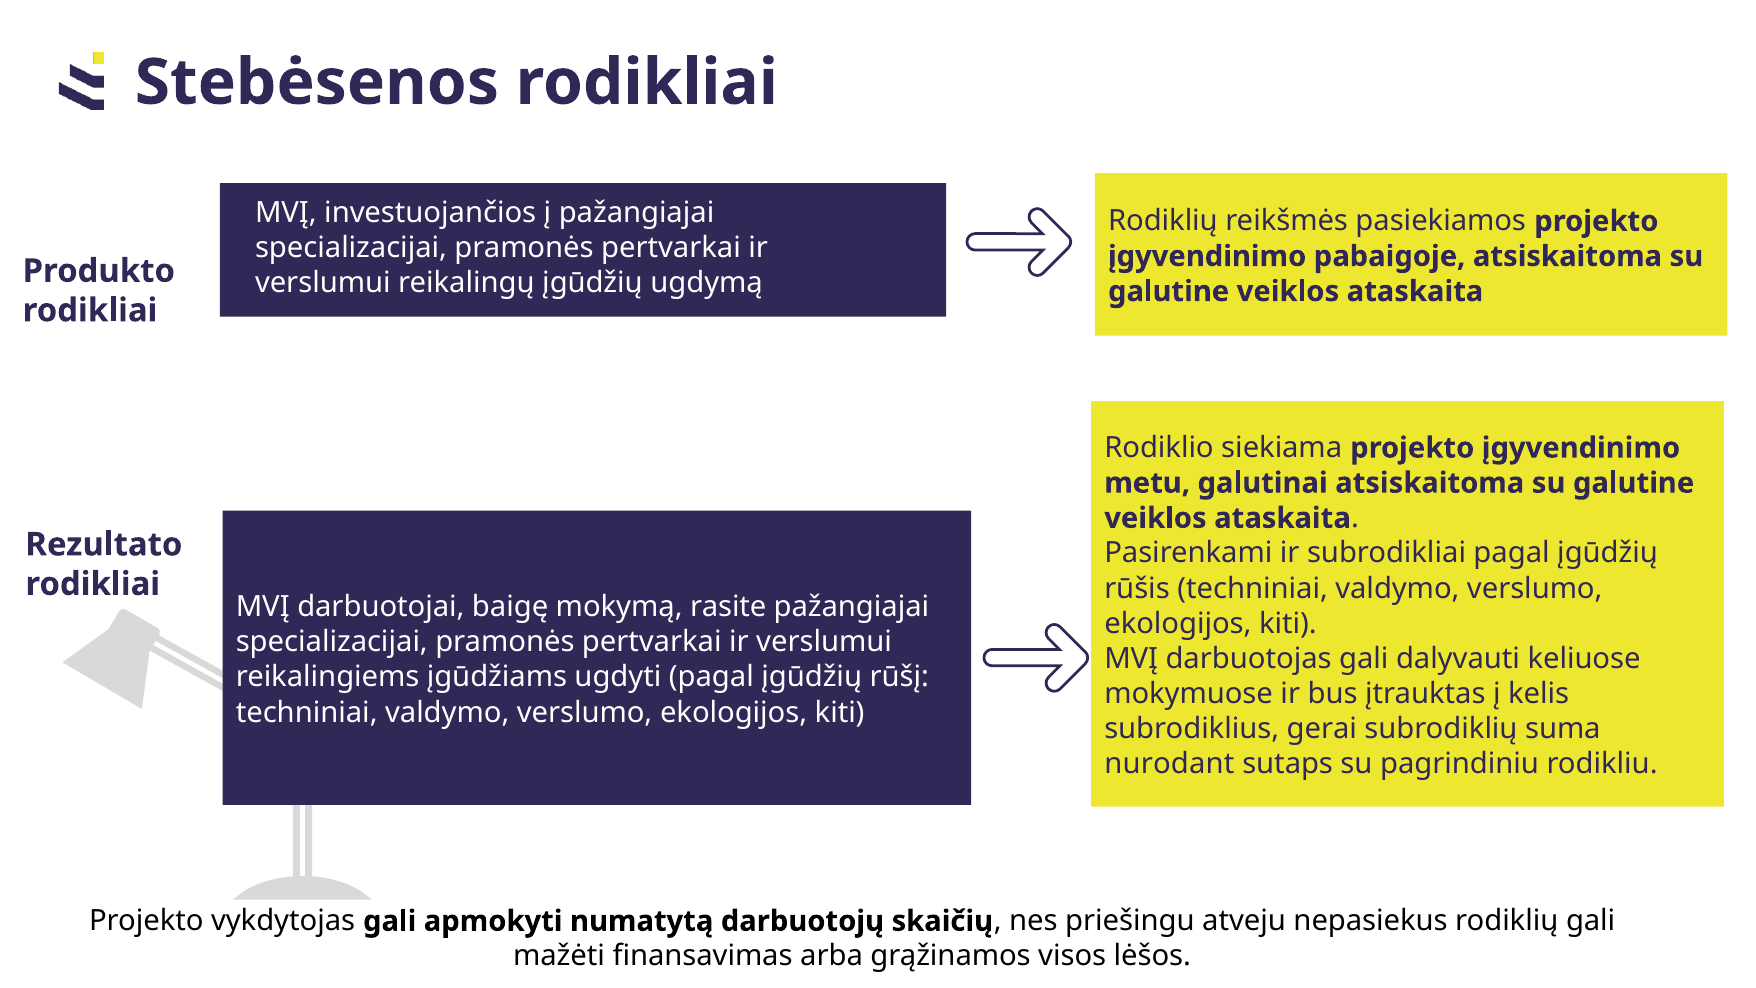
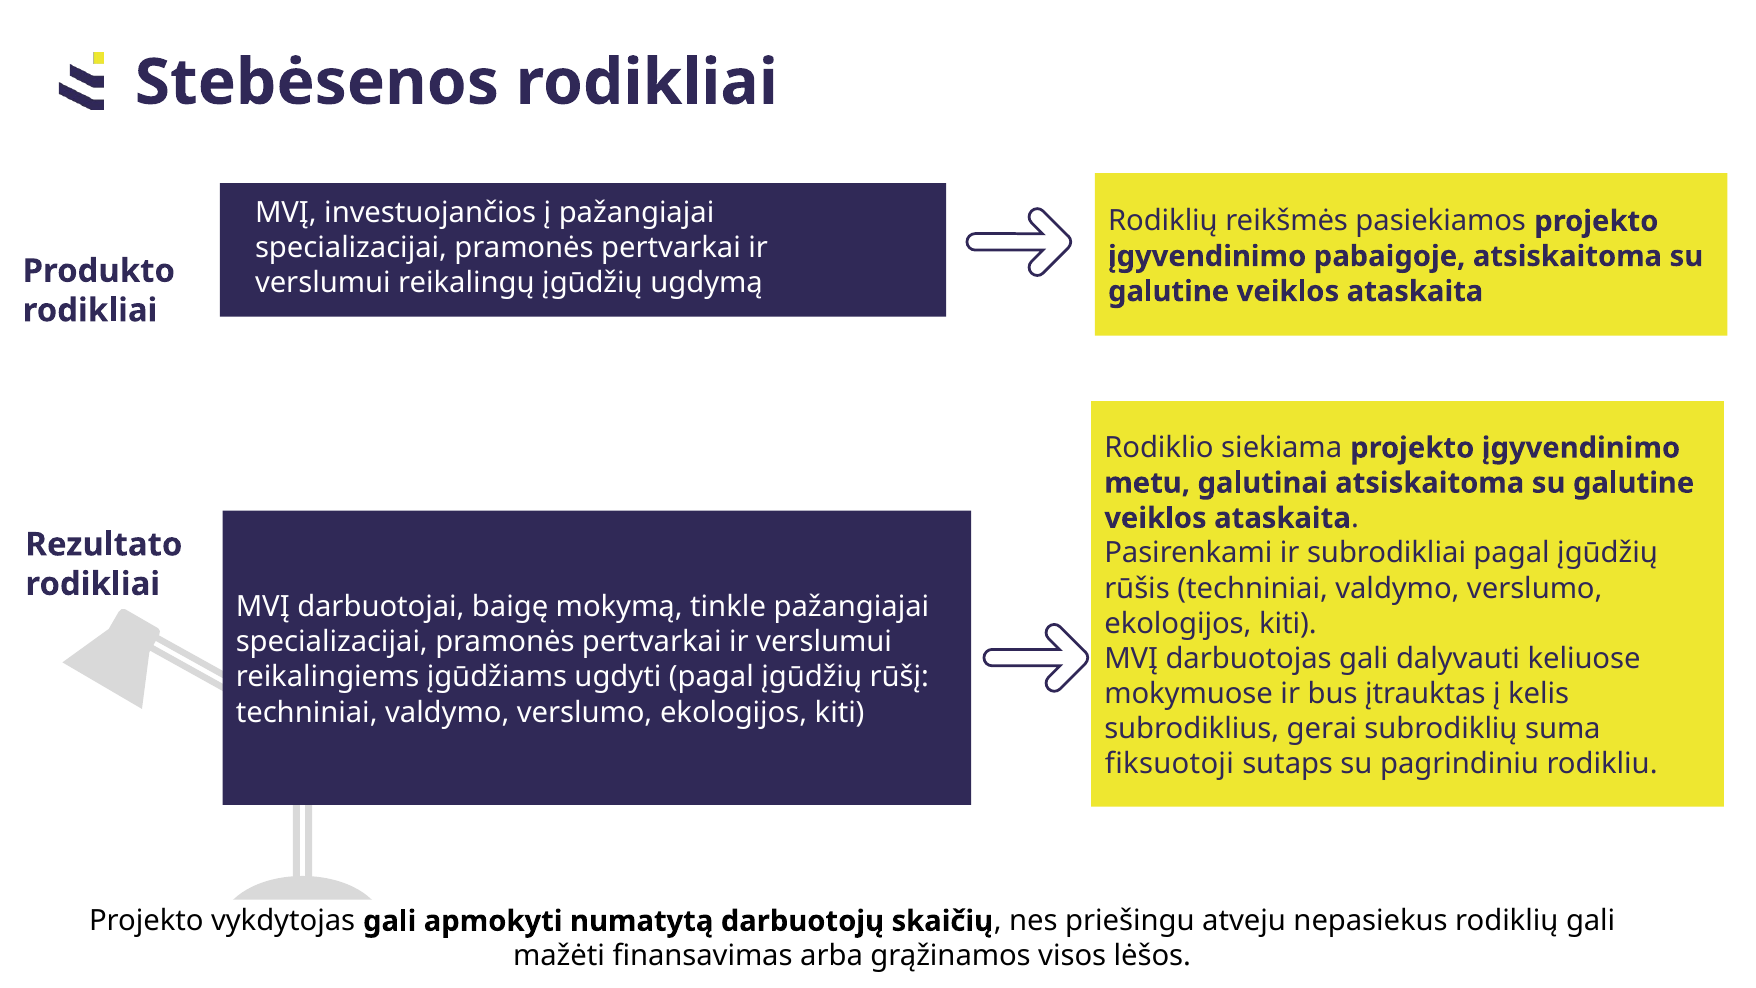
rasite: rasite -> tinkle
nurodant: nurodant -> fiksuotoji
